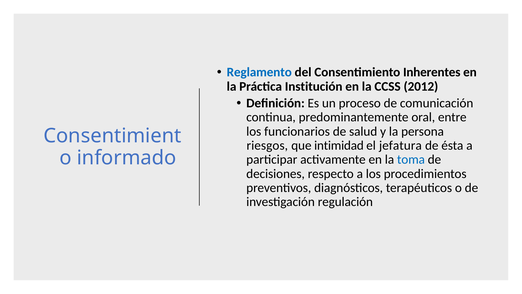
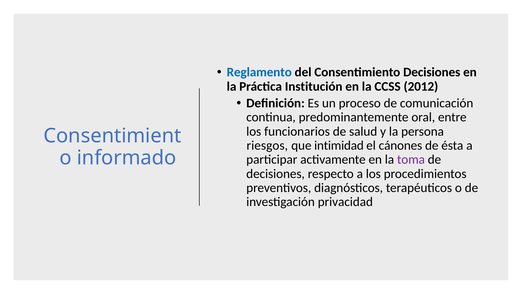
Consentimiento Inherentes: Inherentes -> Decisiones
jefatura: jefatura -> cánones
toma colour: blue -> purple
regulación: regulación -> privacidad
